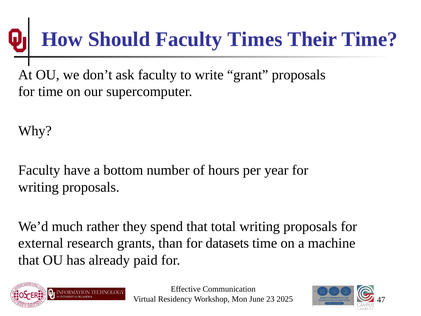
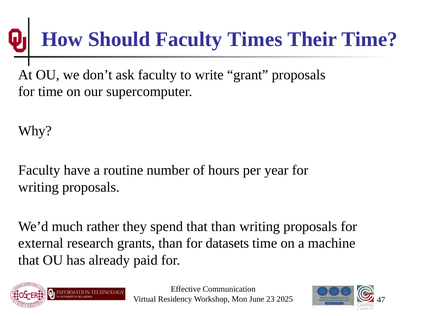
bottom: bottom -> routine
that total: total -> than
